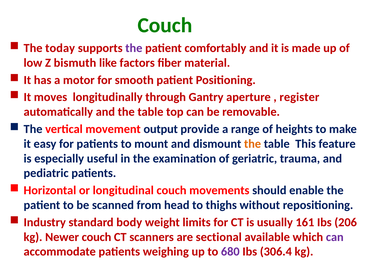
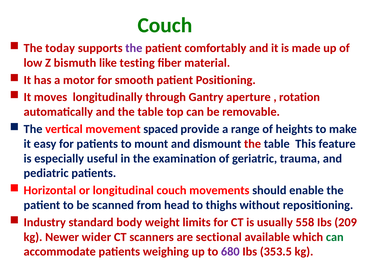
factors: factors -> testing
register: register -> rotation
output: output -> spaced
the at (253, 144) colour: orange -> red
161: 161 -> 558
206: 206 -> 209
Newer couch: couch -> wider
can at (335, 237) colour: purple -> green
306.4: 306.4 -> 353.5
